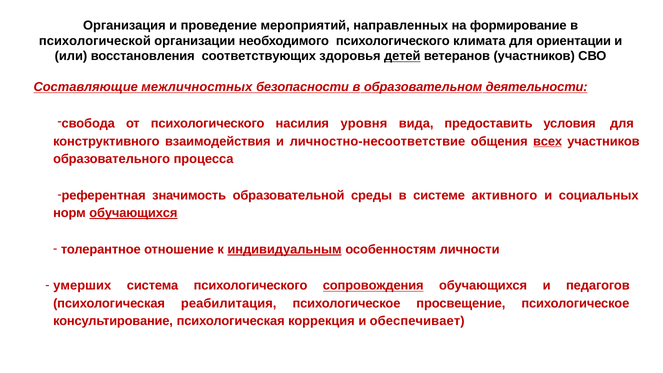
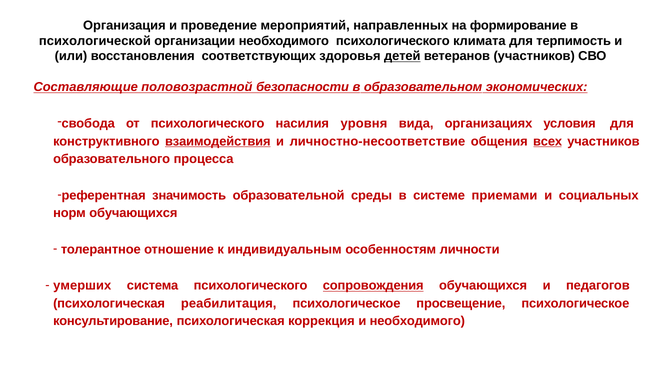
ориентации: ориентации -> терпимость
межличностных: межличностных -> половозрастной
деятельности: деятельности -> экономических
предоставить: предоставить -> организациях
взаимодействия underline: none -> present
активного: активного -> приемами
обучающихся at (133, 213) underline: present -> none
индивидуальным underline: present -> none
и обеспечивает: обеспечивает -> необходимого
